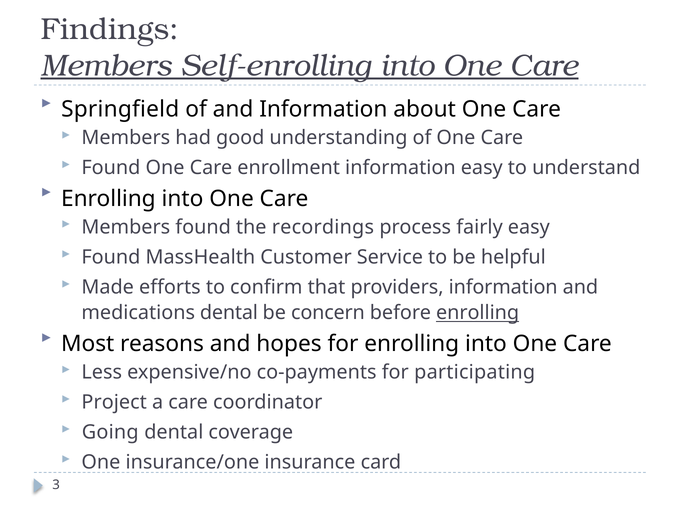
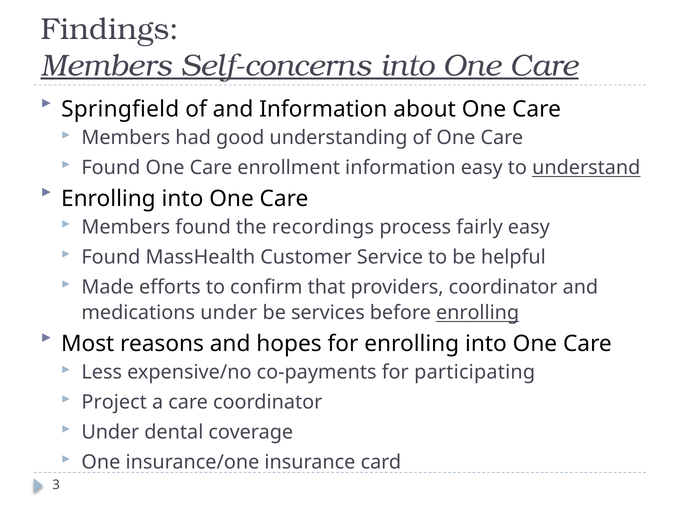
Self-enrolling: Self-enrolling -> Self-concerns
understand underline: none -> present
providers information: information -> coordinator
medications dental: dental -> under
concern: concern -> services
Going at (110, 432): Going -> Under
